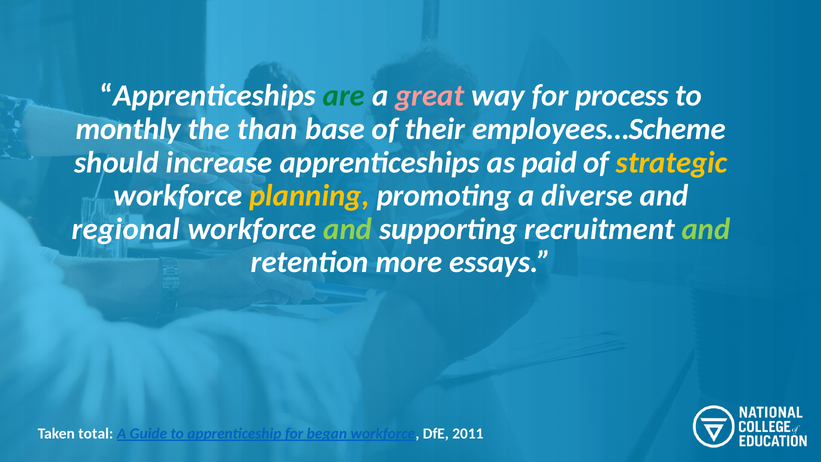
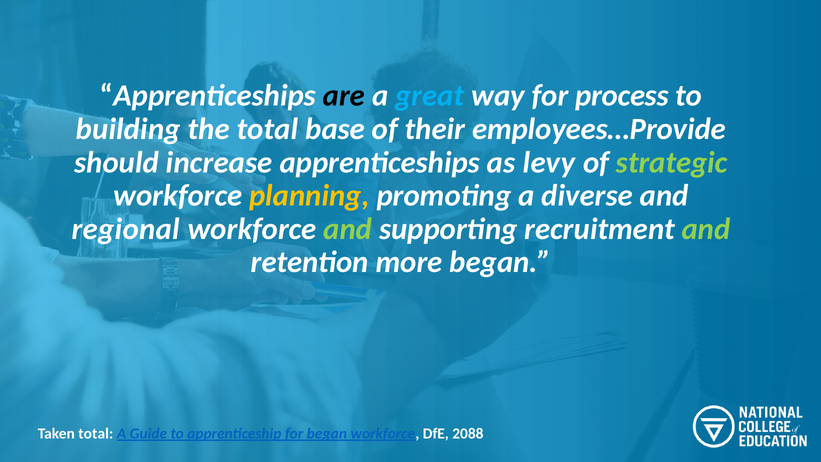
are colour: green -> black
great colour: pink -> light blue
monthly: monthly -> building
the than: than -> total
employees…Scheme: employees…Scheme -> employees…Provide
paid: paid -> levy
strategic colour: yellow -> light green
more essays: essays -> began
2011: 2011 -> 2088
